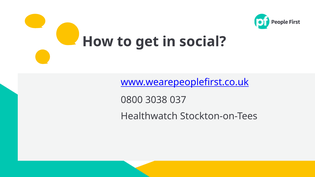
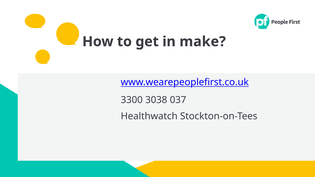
social: social -> make
0800: 0800 -> 3300
